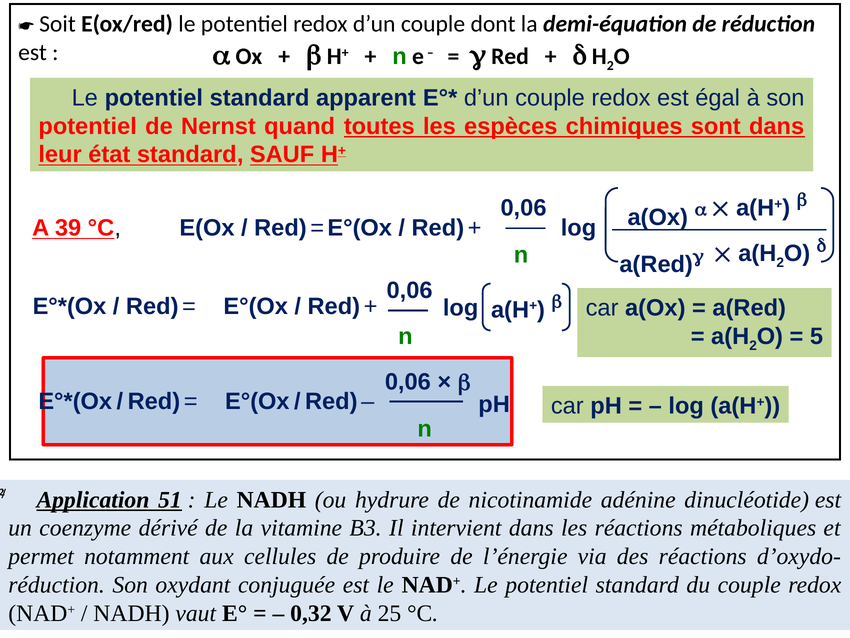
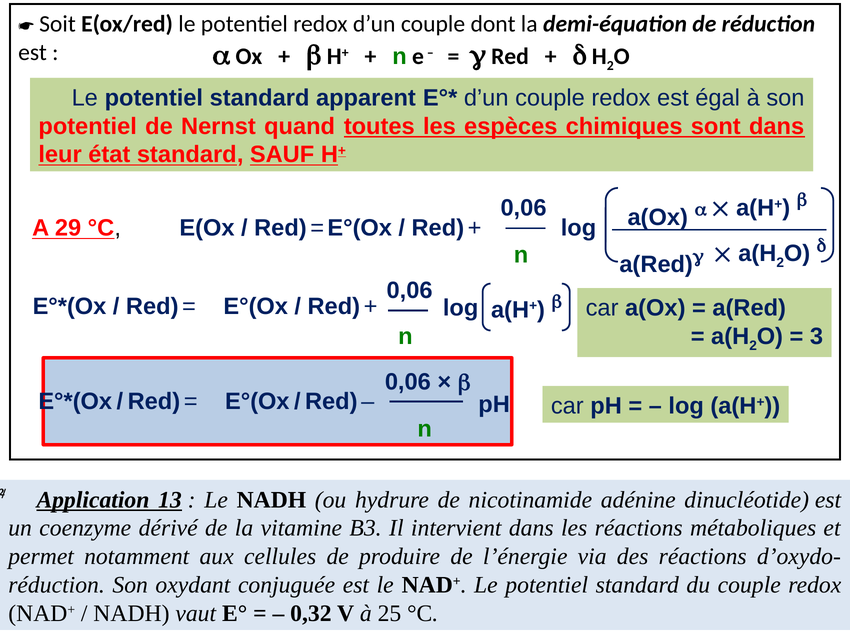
39: 39 -> 29
5: 5 -> 3
51: 51 -> 13
